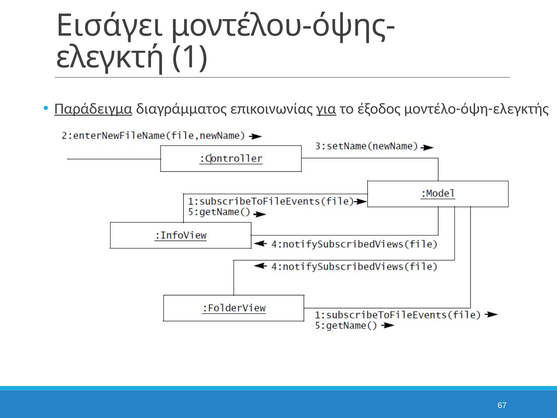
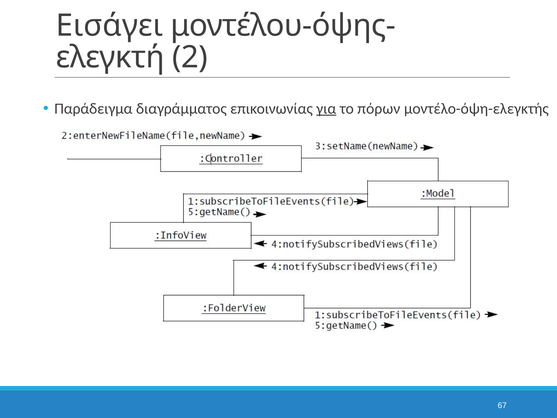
1: 1 -> 2
Παράδειγμα underline: present -> none
έξοδος: έξοδος -> πόρων
